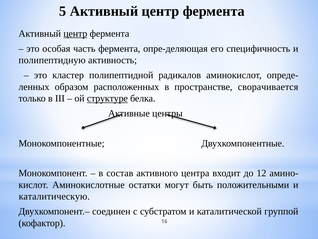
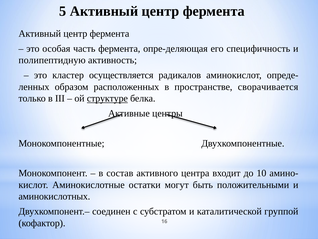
центр at (75, 34) underline: present -> none
полипептидной: полипептидной -> осуществляется
12: 12 -> 10
каталитическую: каталитическую -> аминокислотных
